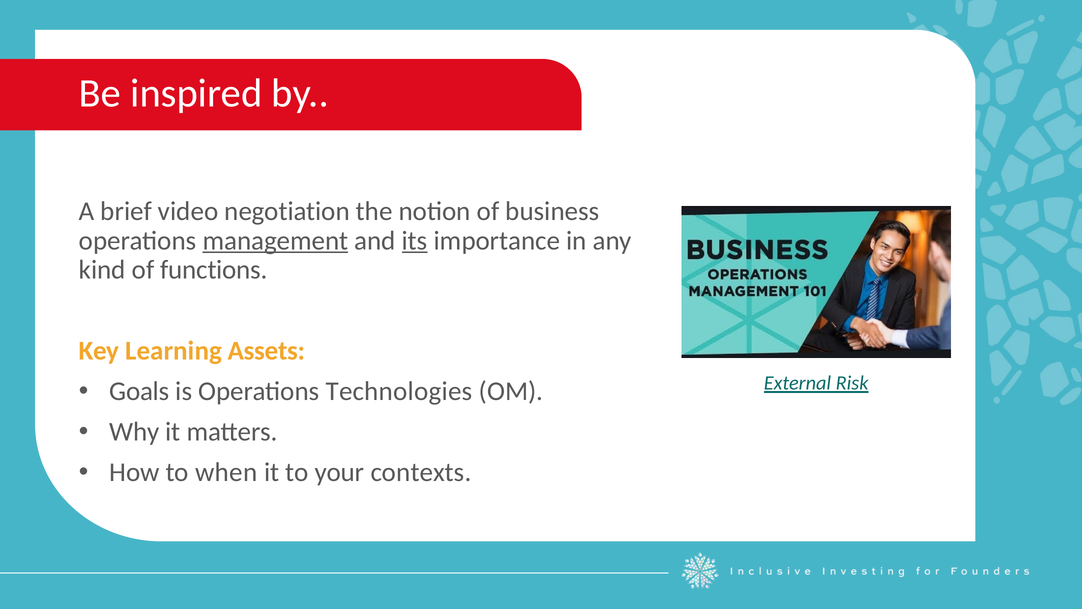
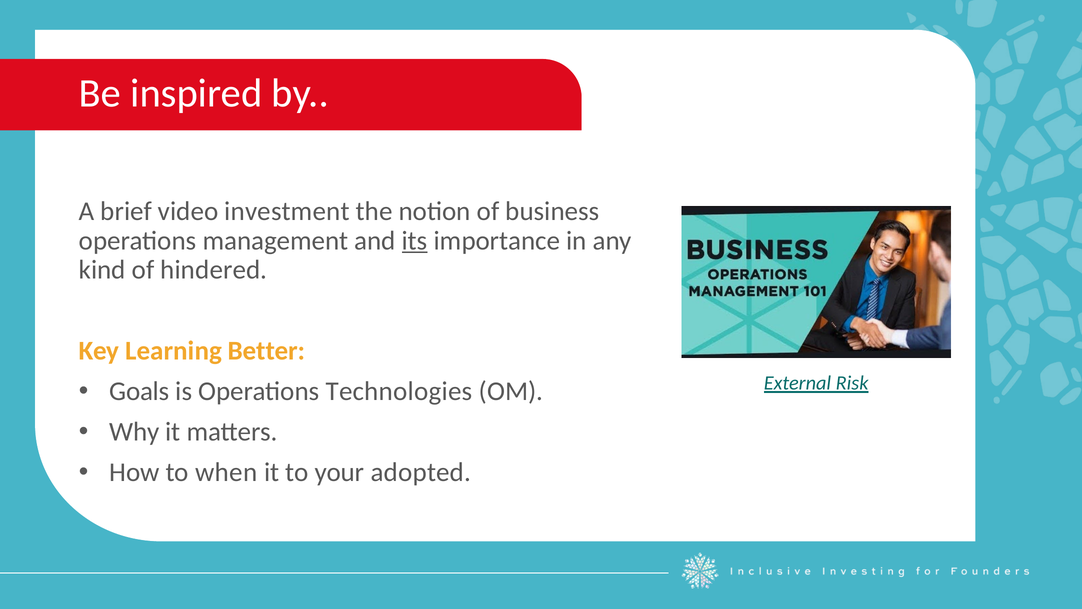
negotiation: negotiation -> investment
management underline: present -> none
functions: functions -> hindered
Assets: Assets -> Better
contexts: contexts -> adopted
